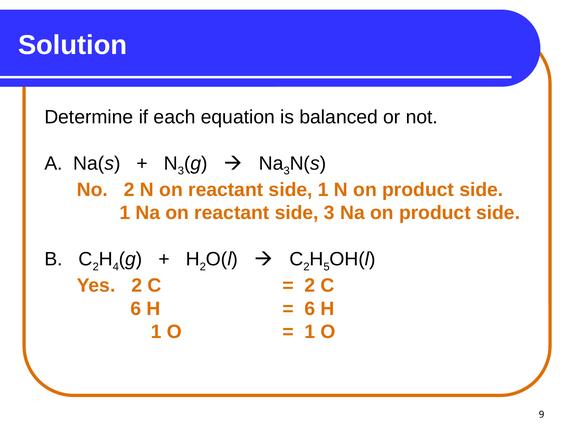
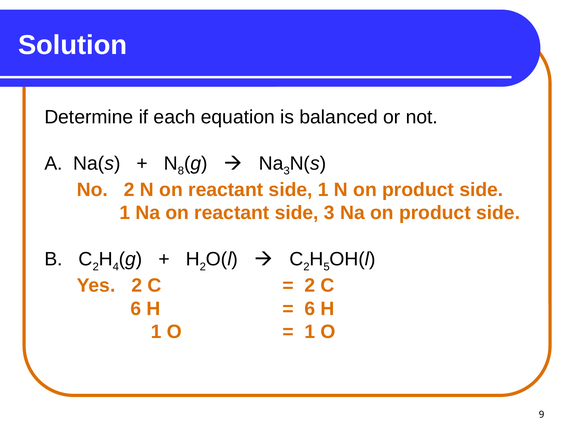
N 3: 3 -> 8
